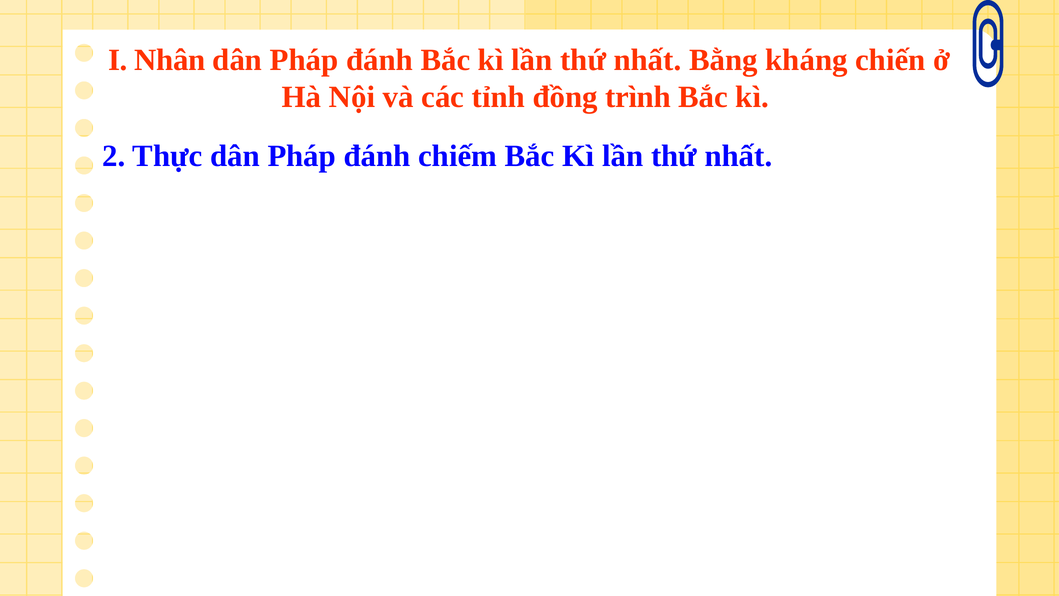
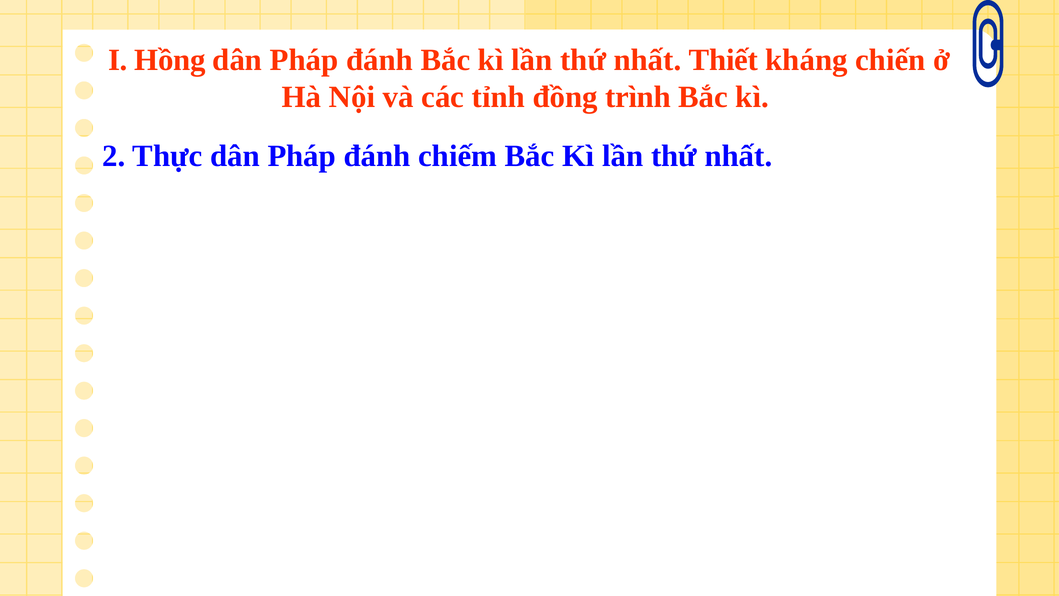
Nhân: Nhân -> Hồng
Bằng: Bằng -> Thiết
